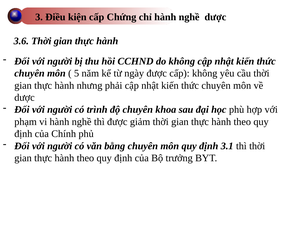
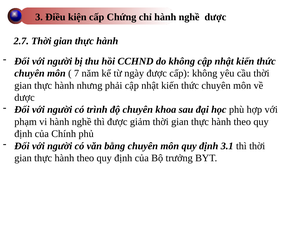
3.6: 3.6 -> 2.7
5: 5 -> 7
